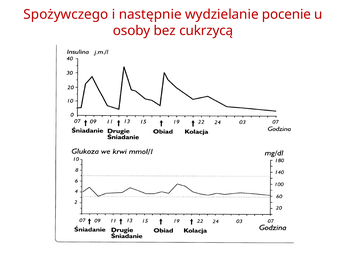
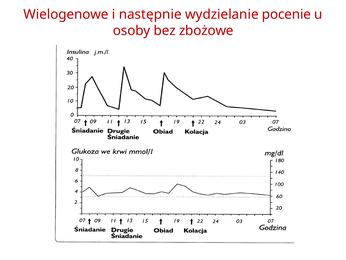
Spożywczego: Spożywczego -> Wielogenowe
cukrzycą: cukrzycą -> zbożowe
